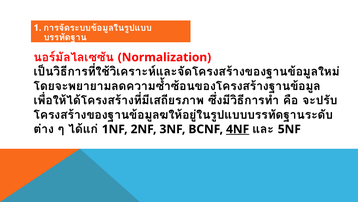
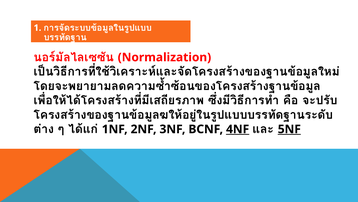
5NF underline: none -> present
